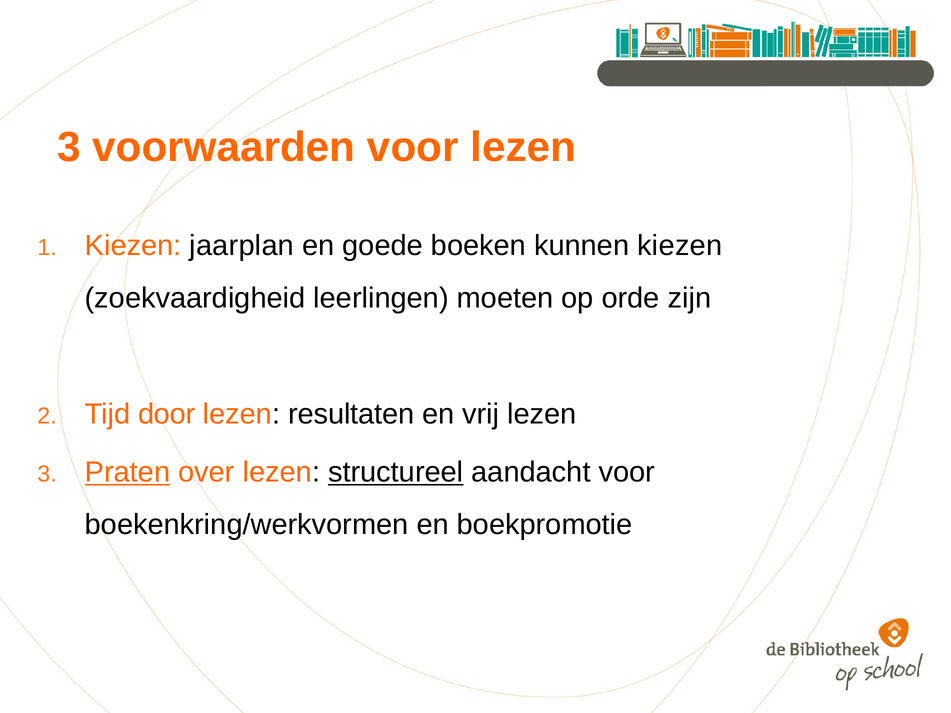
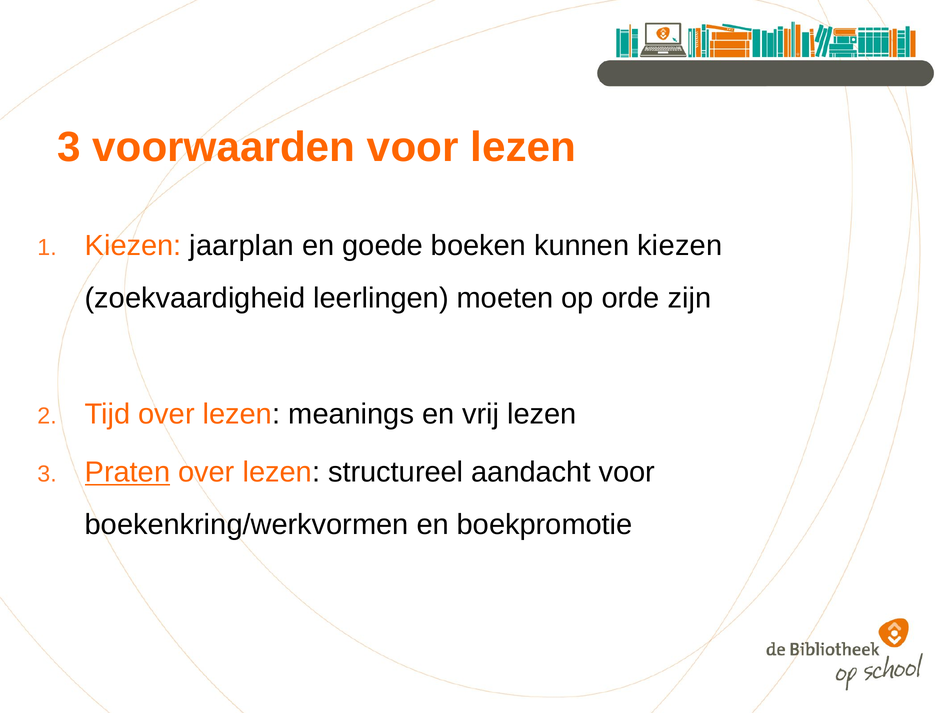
Tijd door: door -> over
resultaten: resultaten -> meanings
structureel underline: present -> none
